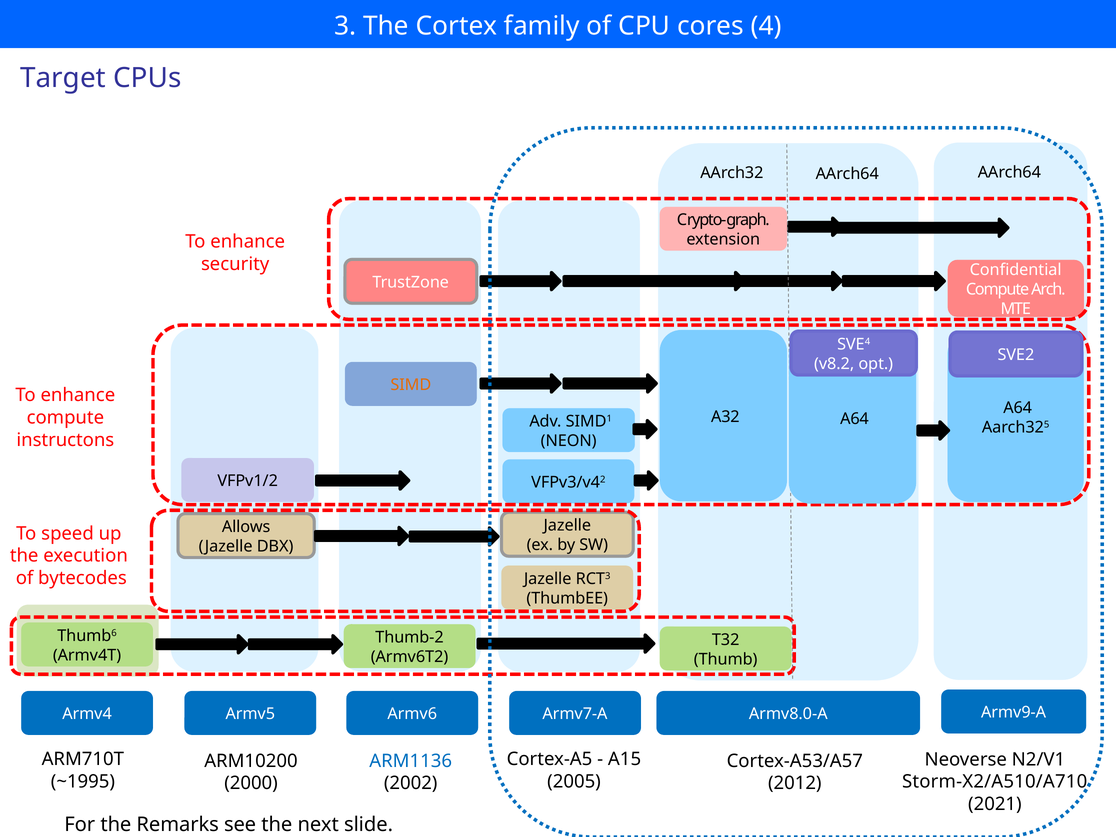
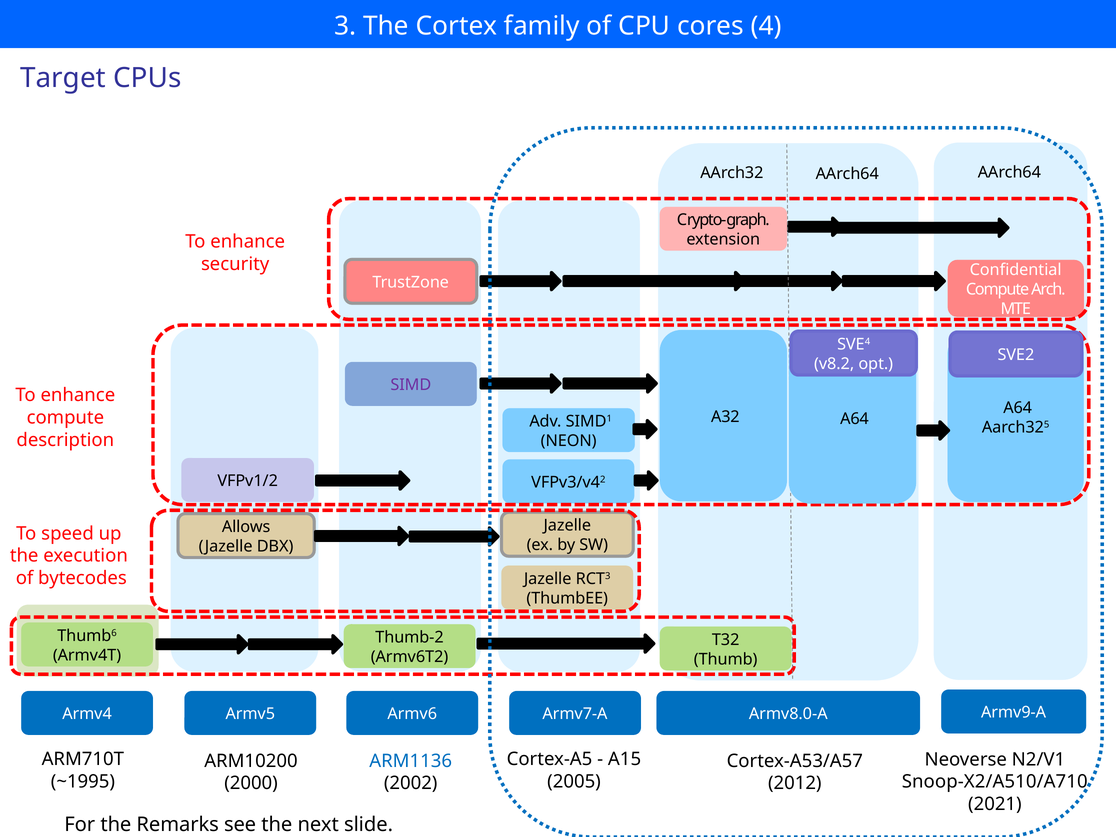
SIMD colour: orange -> purple
instructons: instructons -> description
Storm-X2/A510/A710: Storm-X2/A510/A710 -> Snoop-X2/A510/A710
